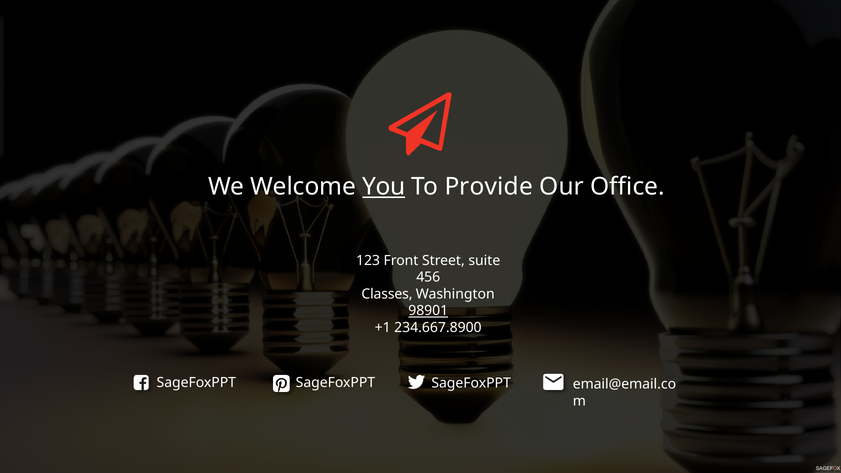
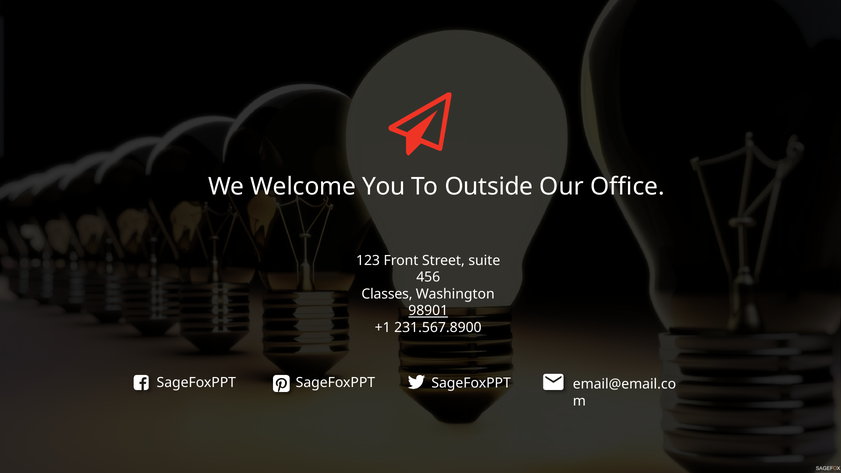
You underline: present -> none
Provide: Provide -> Outside
234.667.8900: 234.667.8900 -> 231.567.8900
